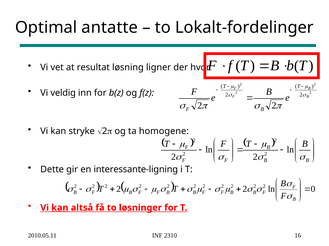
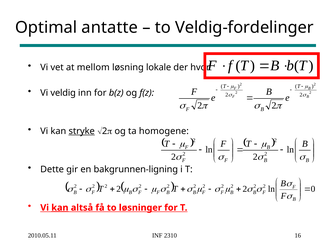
Lokalt-fordelinger: Lokalt-fordelinger -> Veldig-fordelinger
resultat: resultat -> mellom
ligner: ligner -> lokale
stryke underline: none -> present
interessante-ligning: interessante-ligning -> bakgrunnen-ligning
